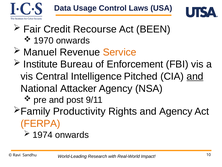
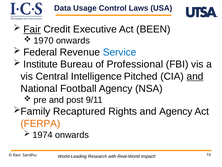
Fair underline: none -> present
Recourse: Recourse -> Executive
Manuel: Manuel -> Federal
Service colour: orange -> blue
Enforcement: Enforcement -> Professional
Attacker: Attacker -> Football
Productivity: Productivity -> Recaptured
